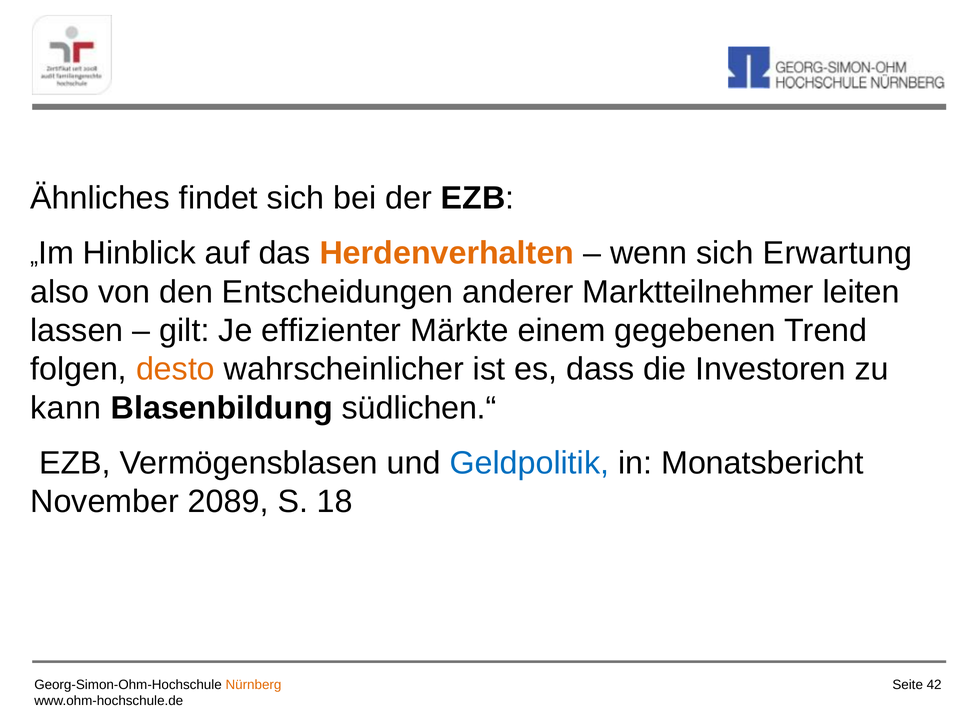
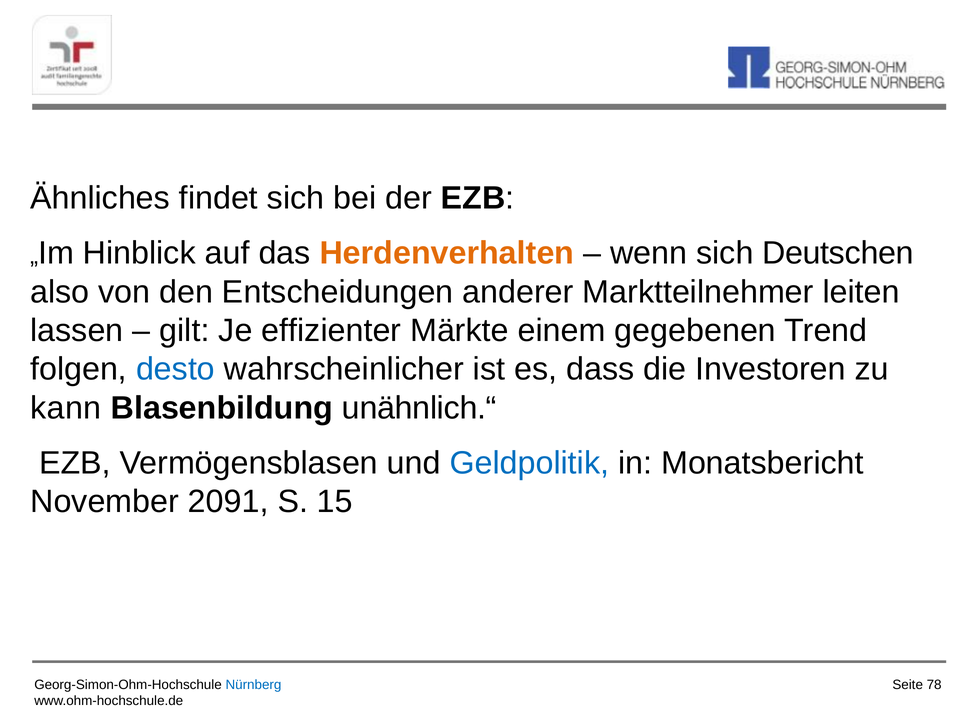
Erwartung: Erwartung -> Deutschen
desto colour: orange -> blue
südlichen.“: südlichen.“ -> unähnlich.“
2089: 2089 -> 2091
18: 18 -> 15
Nürnberg colour: orange -> blue
42: 42 -> 78
